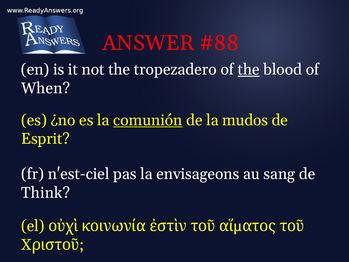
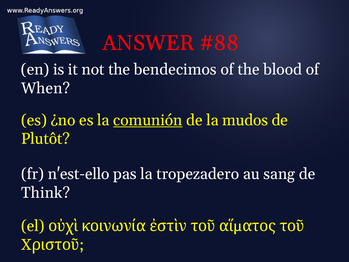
tropezadero: tropezadero -> bendecimos
the at (249, 70) underline: present -> none
Esprit: Esprit -> Plutôt
n'est-ciel: n'est-ciel -> n'est-ello
envisageons: envisageons -> tropezadero
